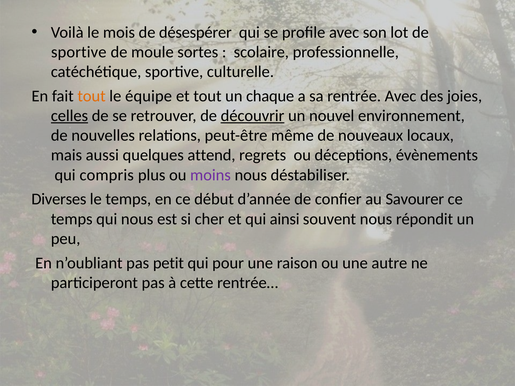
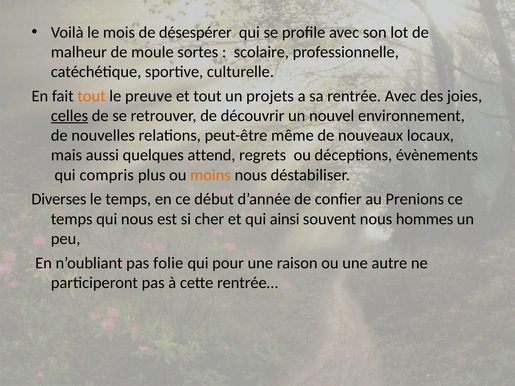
sportive at (79, 52): sportive -> malheur
équipe: équipe -> preuve
chaque: chaque -> projets
découvrir underline: present -> none
moins colour: purple -> orange
Savourer: Savourer -> Prenions
répondit: répondit -> hommes
petit: petit -> folie
